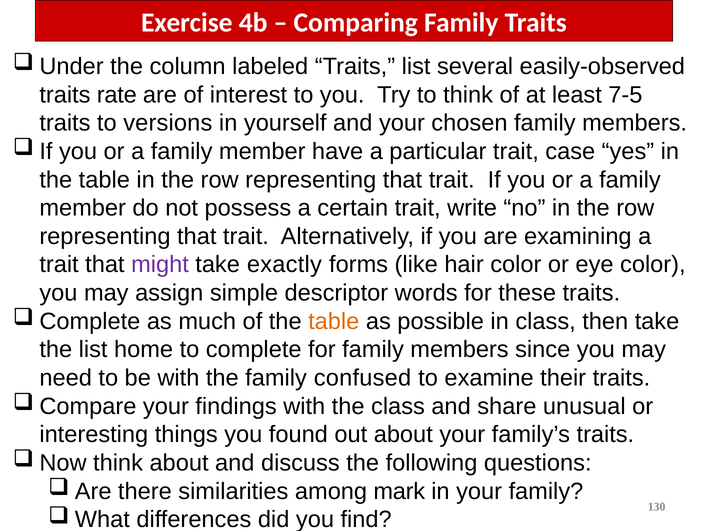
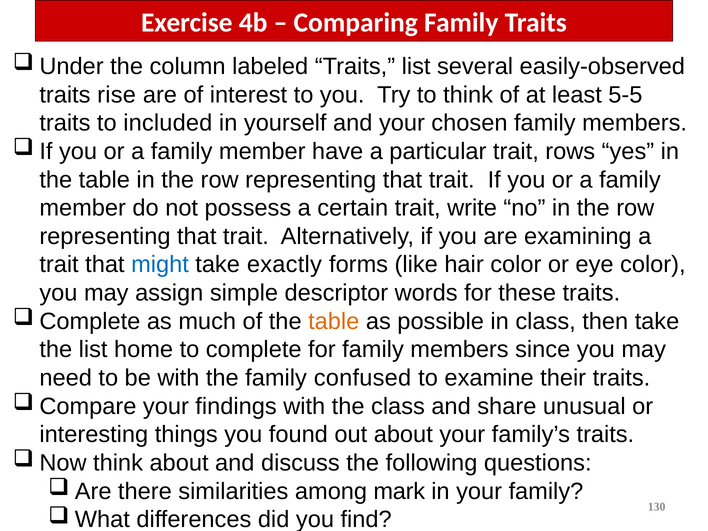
rate: rate -> rise
7-5: 7-5 -> 5-5
versions: versions -> included
case: case -> rows
might colour: purple -> blue
